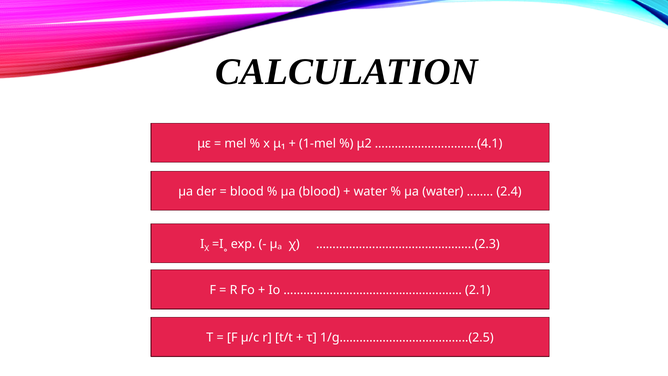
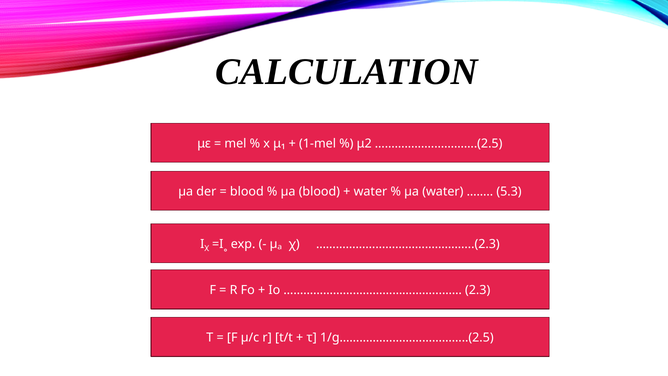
………………………….(4.1: ………………………….(4.1 -> ………………………….(2.5
2.4: 2.4 -> 5.3
2.1: 2.1 -> 2.3
